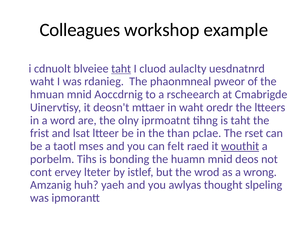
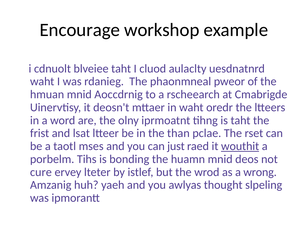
Colleagues: Colleagues -> Encourage
taht at (121, 69) underline: present -> none
felt: felt -> just
cont: cont -> cure
